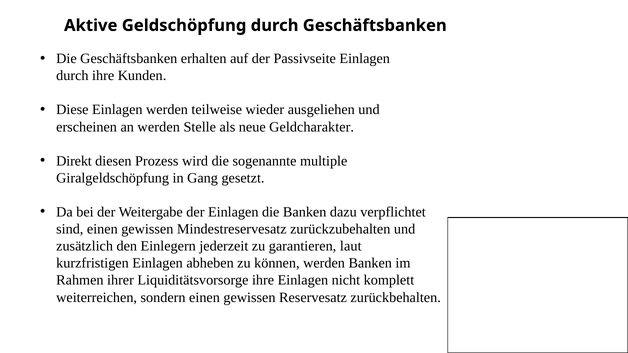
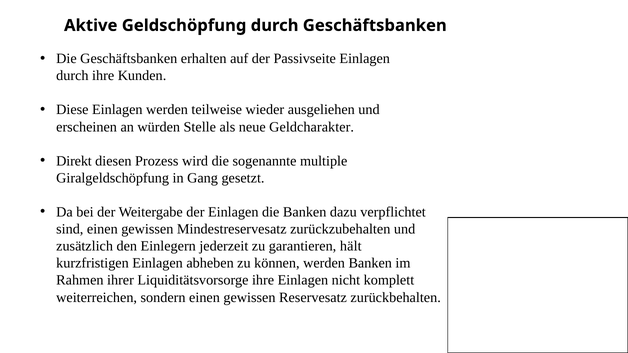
an werden: werden -> würden
laut: laut -> hält
